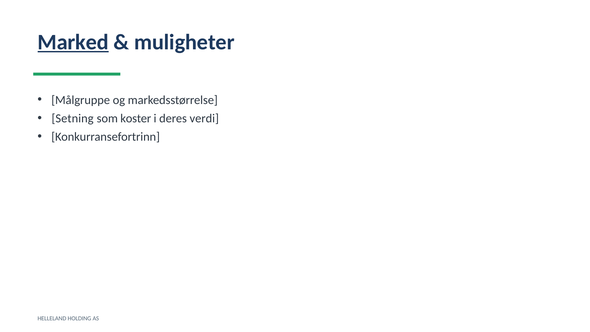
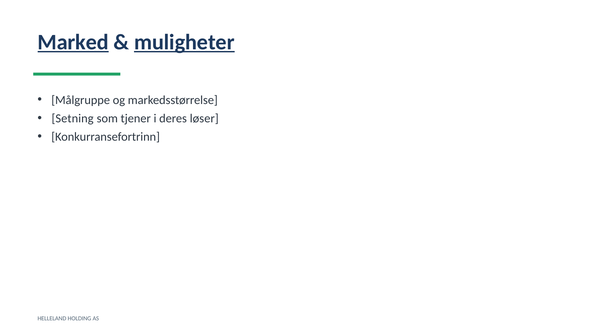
muligheter underline: none -> present
koster: koster -> tjener
verdi: verdi -> løser
